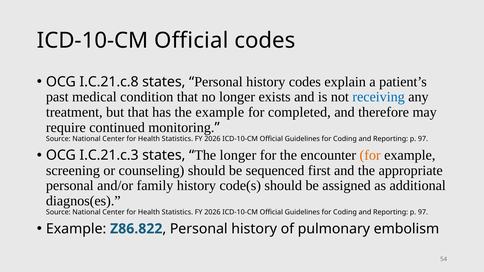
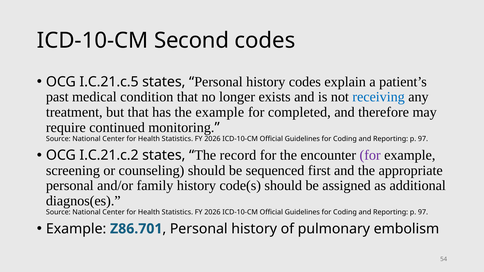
Official at (191, 41): Official -> Second
I.C.21.c.8: I.C.21.c.8 -> I.C.21.c.5
I.C.21.c.3: I.C.21.c.3 -> I.C.21.c.2
The longer: longer -> record
for at (370, 155) colour: orange -> purple
Z86.822: Z86.822 -> Z86.701
